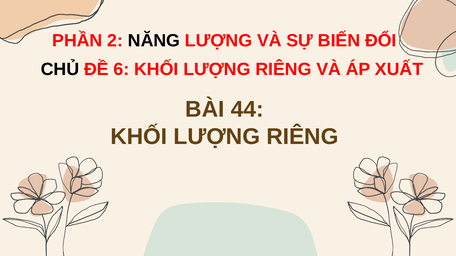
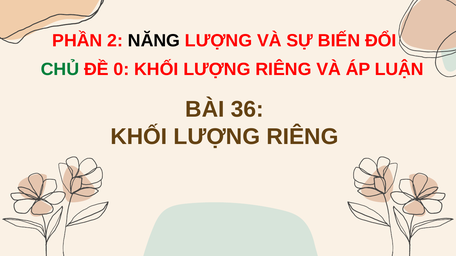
CHỦ colour: black -> green
6: 6 -> 0
XUẤT: XUẤT -> LUẬN
44: 44 -> 36
